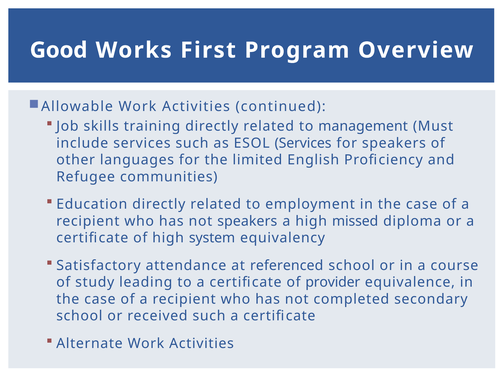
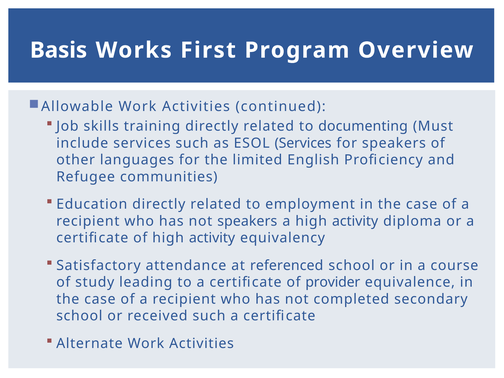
Good: Good -> Basis
management: management -> documenting
a high missed: missed -> activity
of high system: system -> activity
